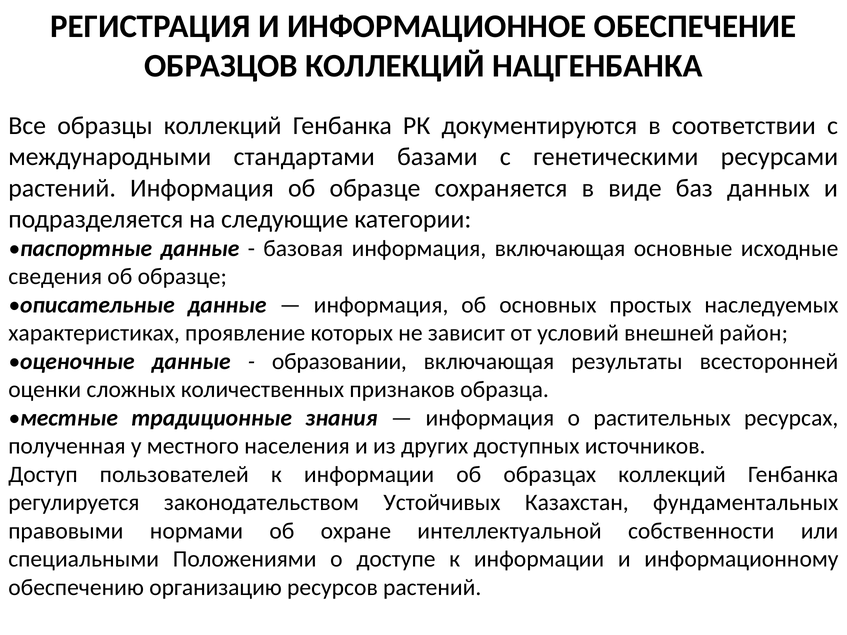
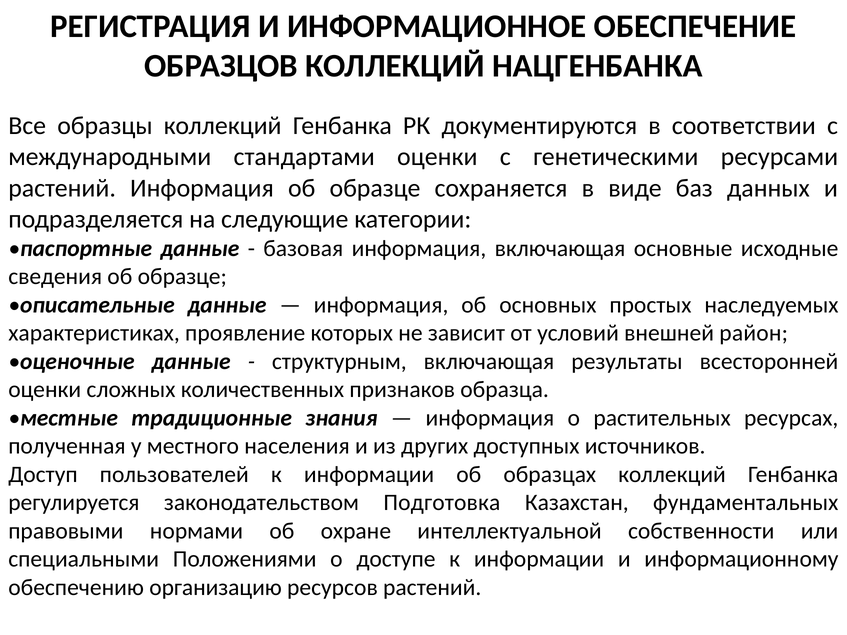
стандартами базами: базами -> оценки
образовании: образовании -> структурным
Устойчивых: Устойчивых -> Подготовка
